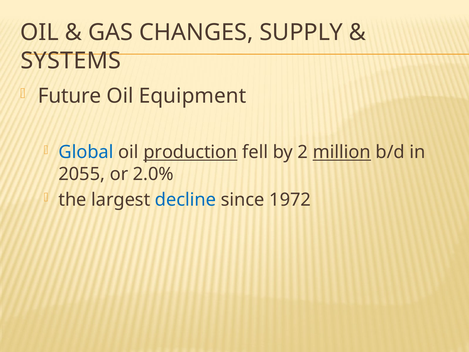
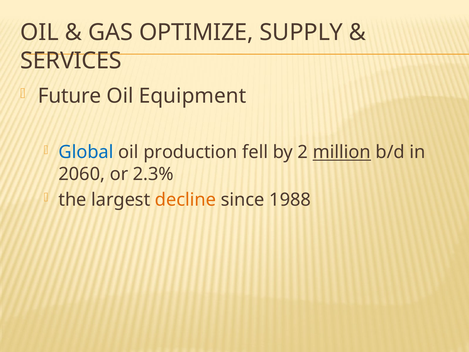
CHANGES: CHANGES -> OPTIMIZE
SYSTEMS: SYSTEMS -> SERVICES
production underline: present -> none
2055: 2055 -> 2060
2.0%: 2.0% -> 2.3%
decline colour: blue -> orange
1972: 1972 -> 1988
